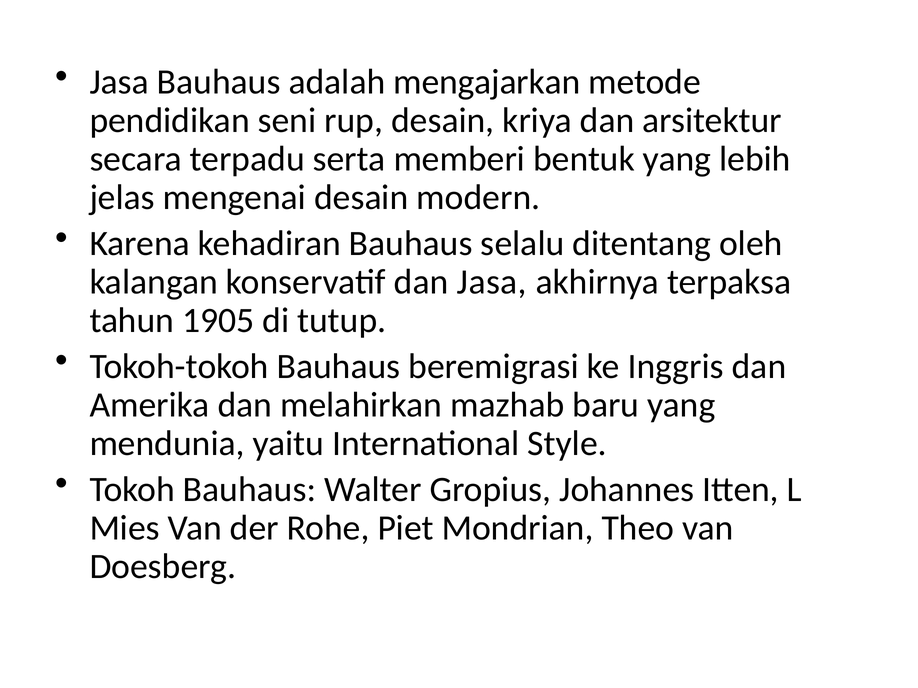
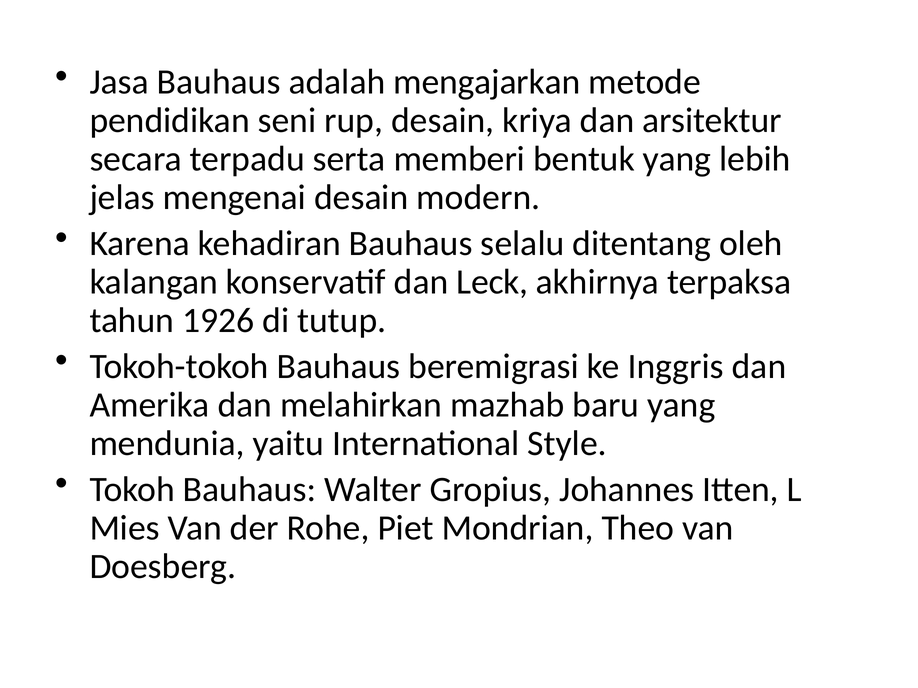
dan Jasa: Jasa -> Leck
1905: 1905 -> 1926
